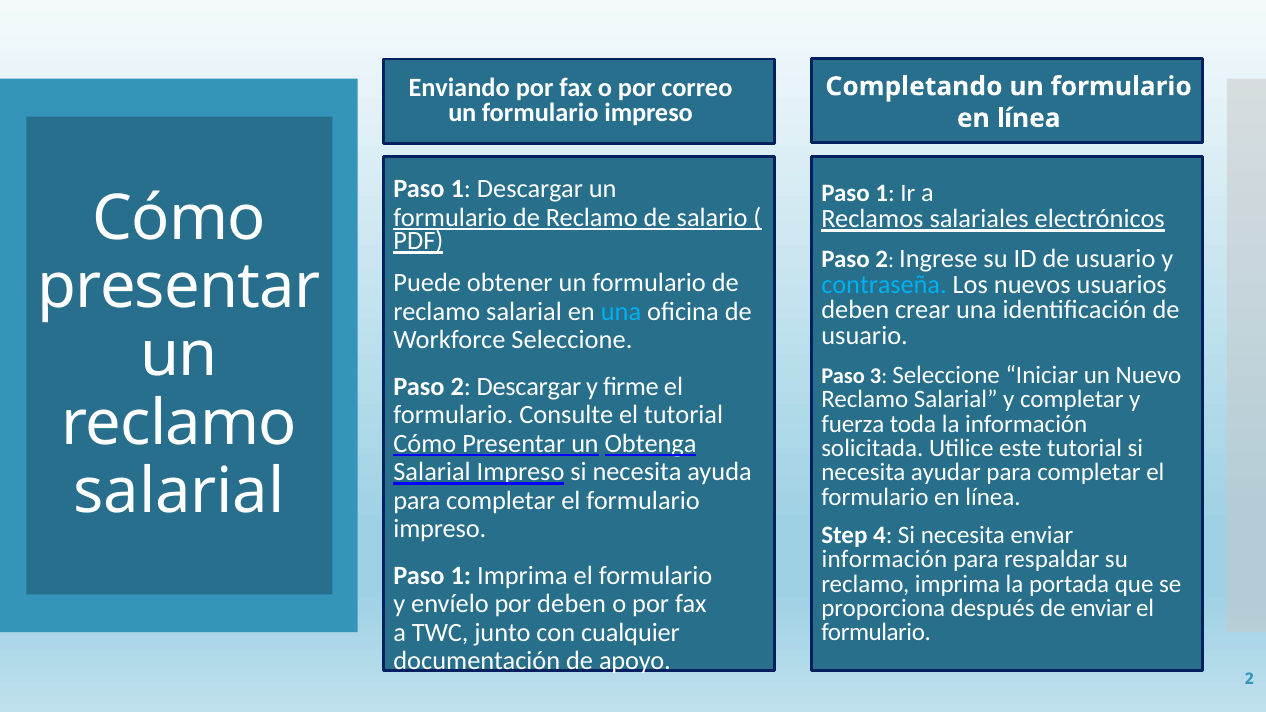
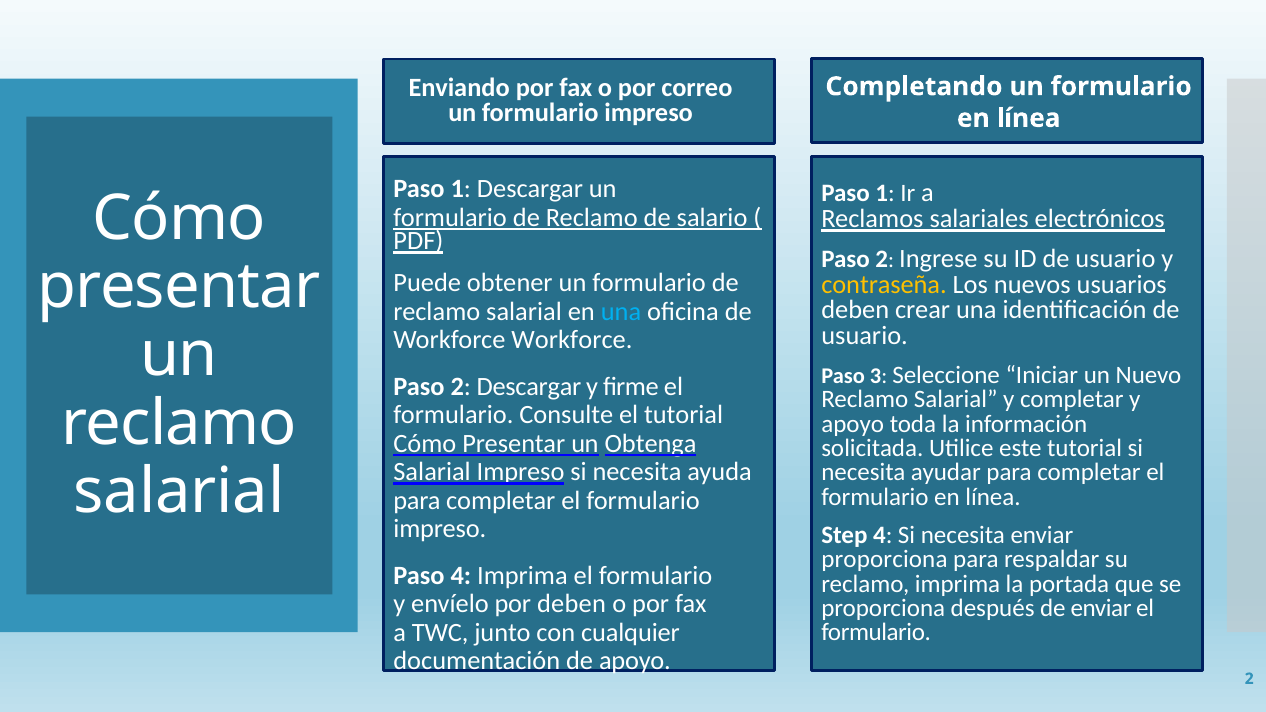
contraseña colour: light blue -> yellow
Workforce Seleccione: Seleccione -> Workforce
fuerza at (853, 424): fuerza -> apoyo
información at (884, 560): información -> proporciona
1 at (461, 576): 1 -> 4
